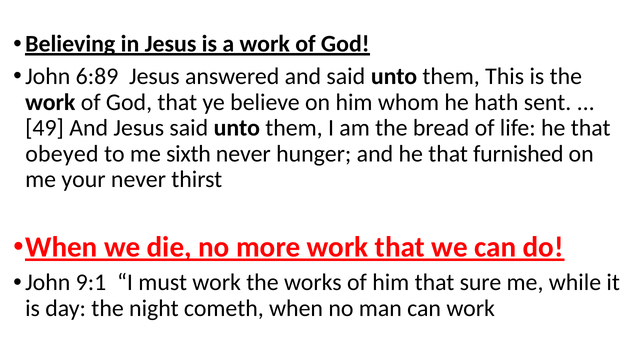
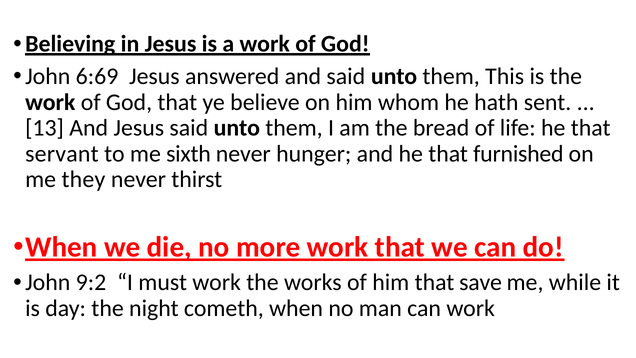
6:89: 6:89 -> 6:69
49: 49 -> 13
obeyed: obeyed -> servant
your: your -> they
9:1: 9:1 -> 9:2
sure: sure -> save
